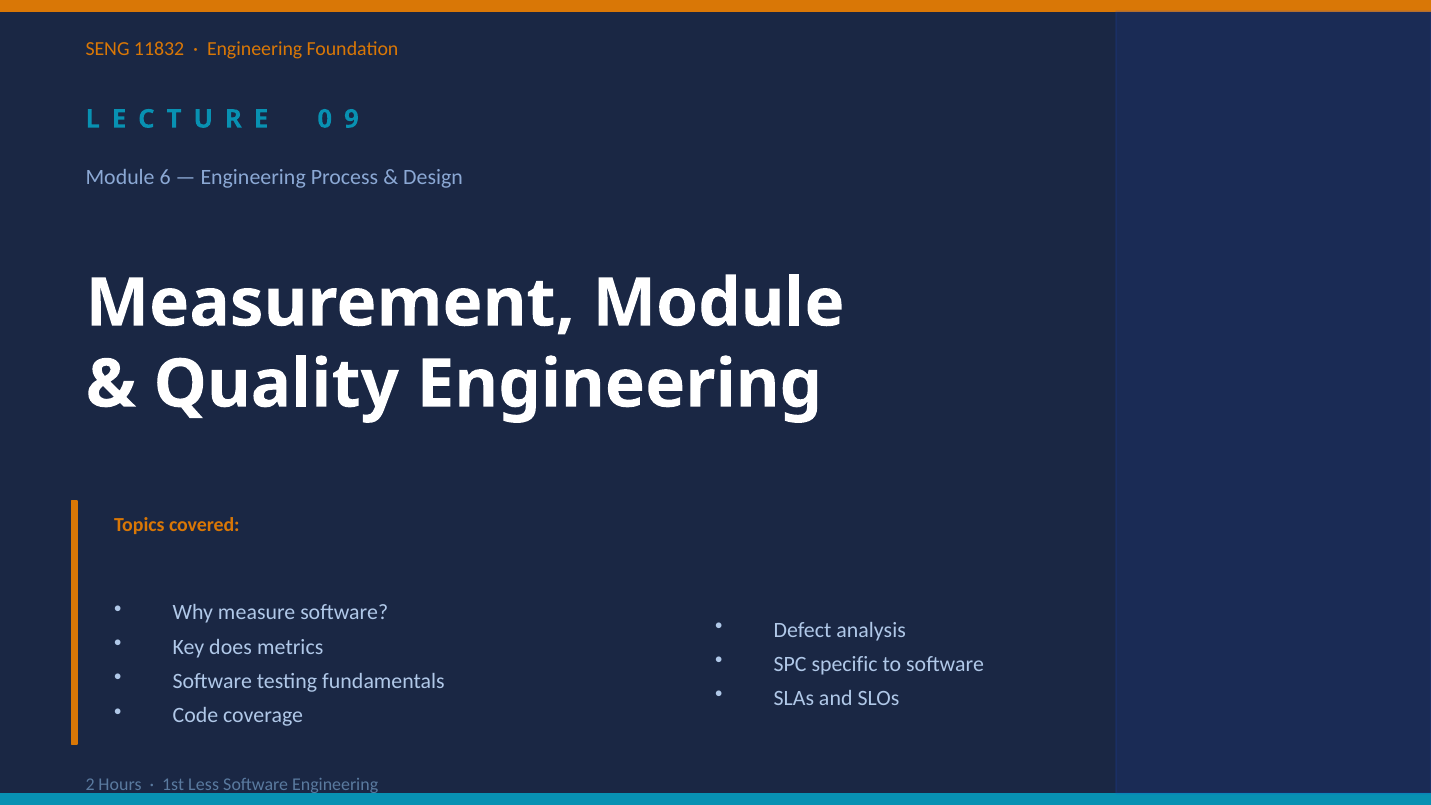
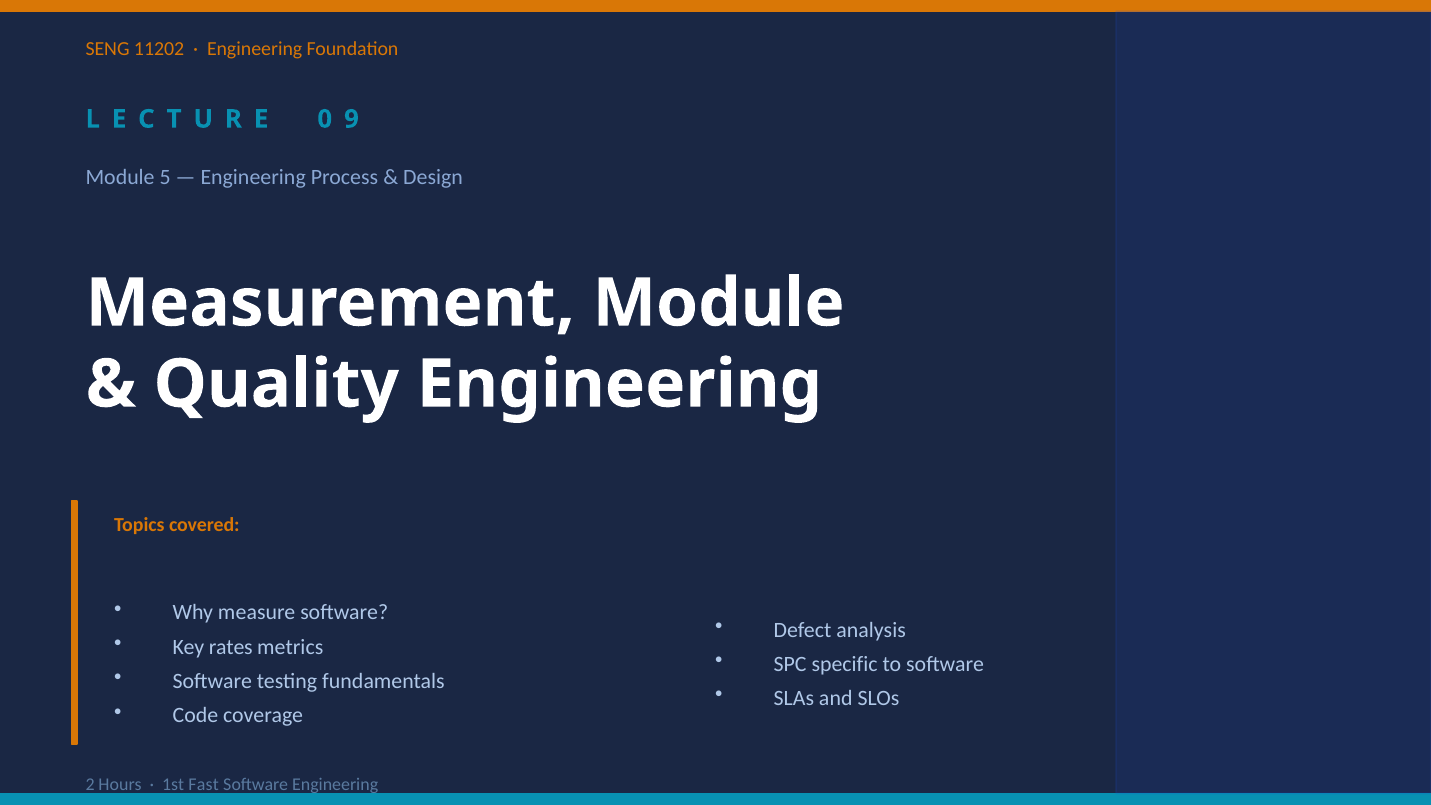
11832: 11832 -> 11202
6: 6 -> 5
does: does -> rates
Less: Less -> Fast
